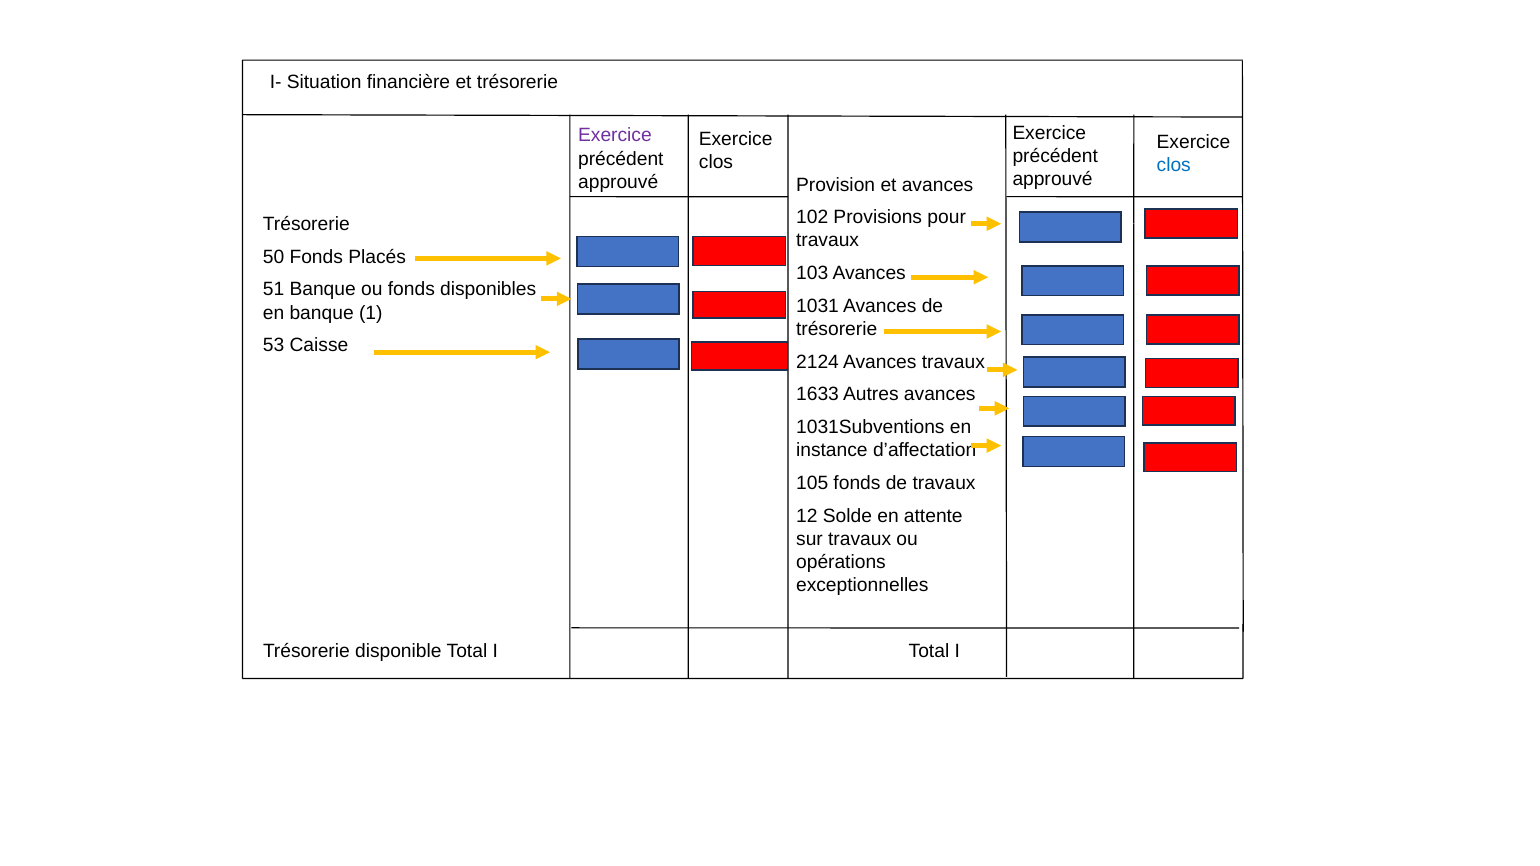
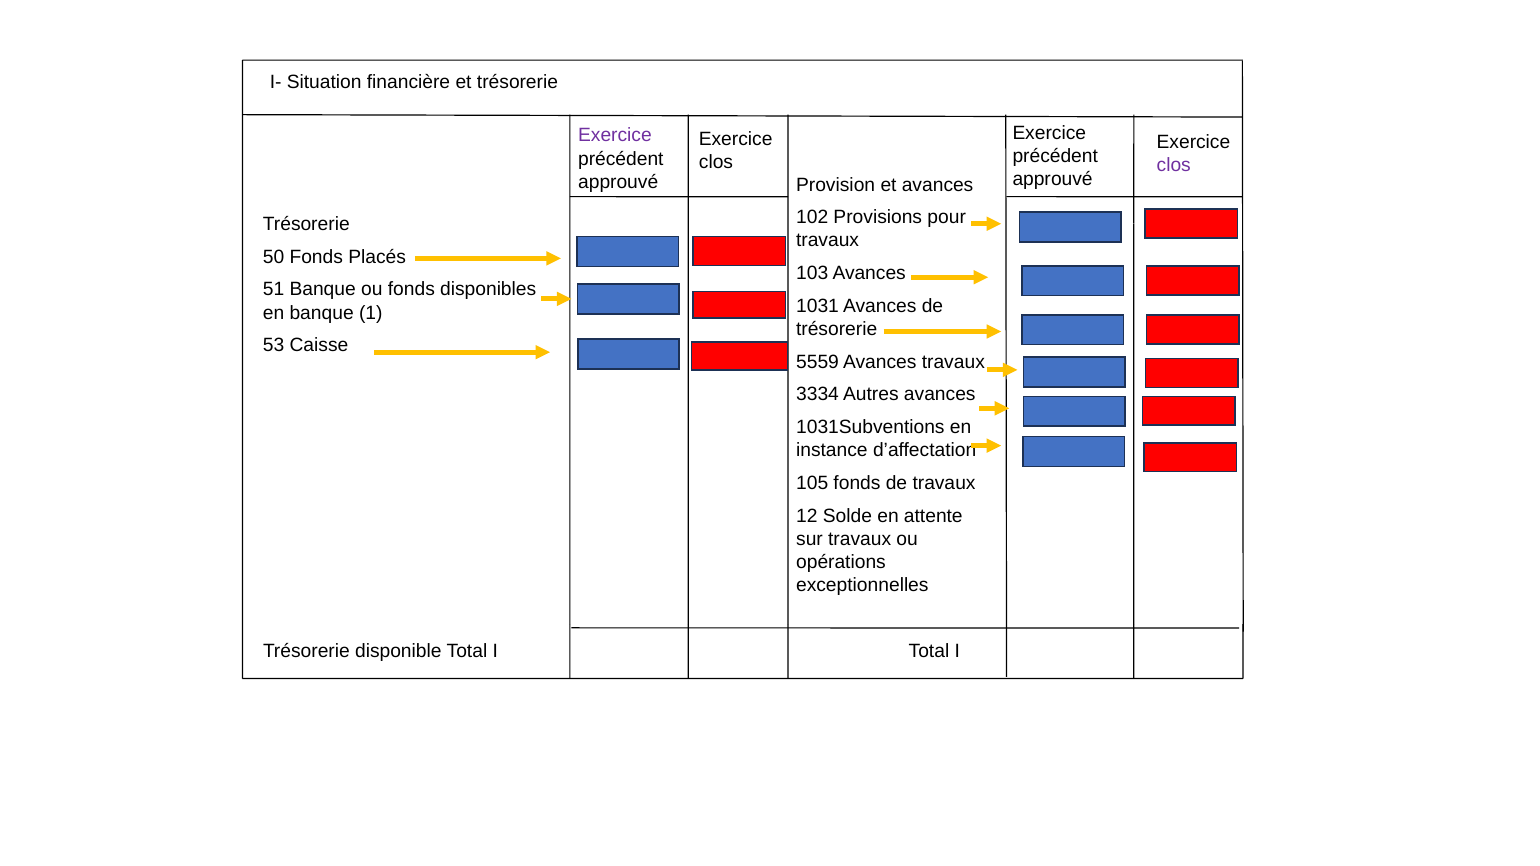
clos at (1174, 166) colour: blue -> purple
2124: 2124 -> 5559
1633: 1633 -> 3334
